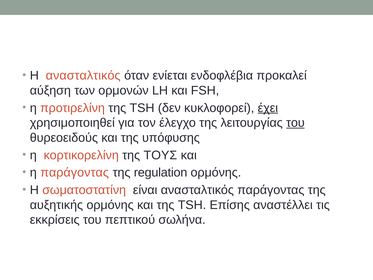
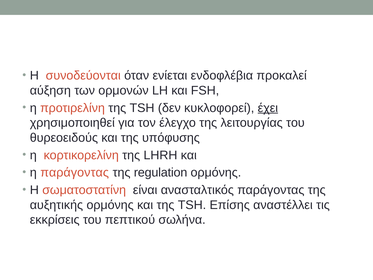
H ανασταλτικός: ανασταλτικός -> συνοδεύονται
του at (295, 123) underline: present -> none
ΤΟΥΣ: ΤΟΥΣ -> LHRH
